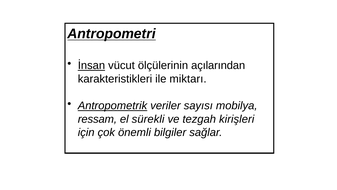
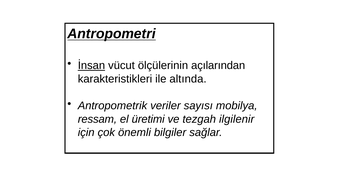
miktarı: miktarı -> altında
Antropometrik underline: present -> none
sürekli: sürekli -> üretimi
kirişleri: kirişleri -> ilgilenir
